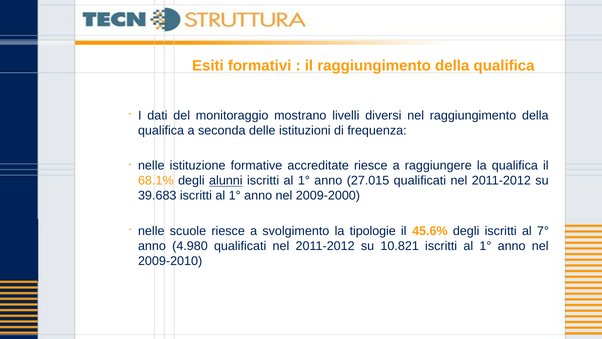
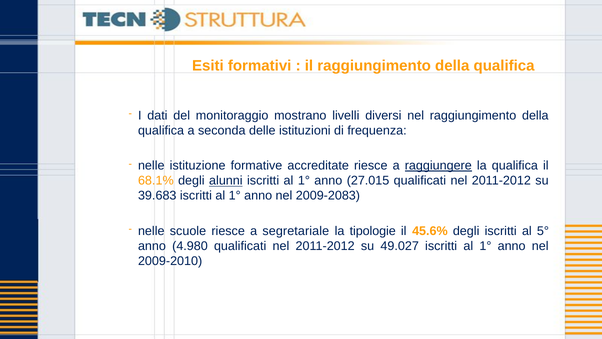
raggiungere underline: none -> present
2009-2000: 2009-2000 -> 2009-2083
svolgimento: svolgimento -> segretariale
7°: 7° -> 5°
10.821: 10.821 -> 49.027
